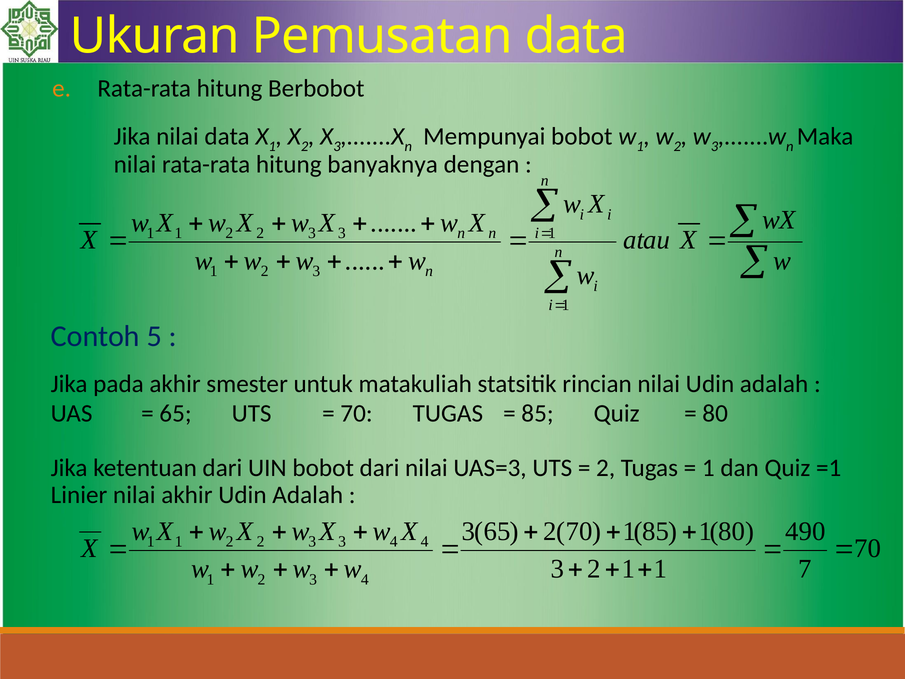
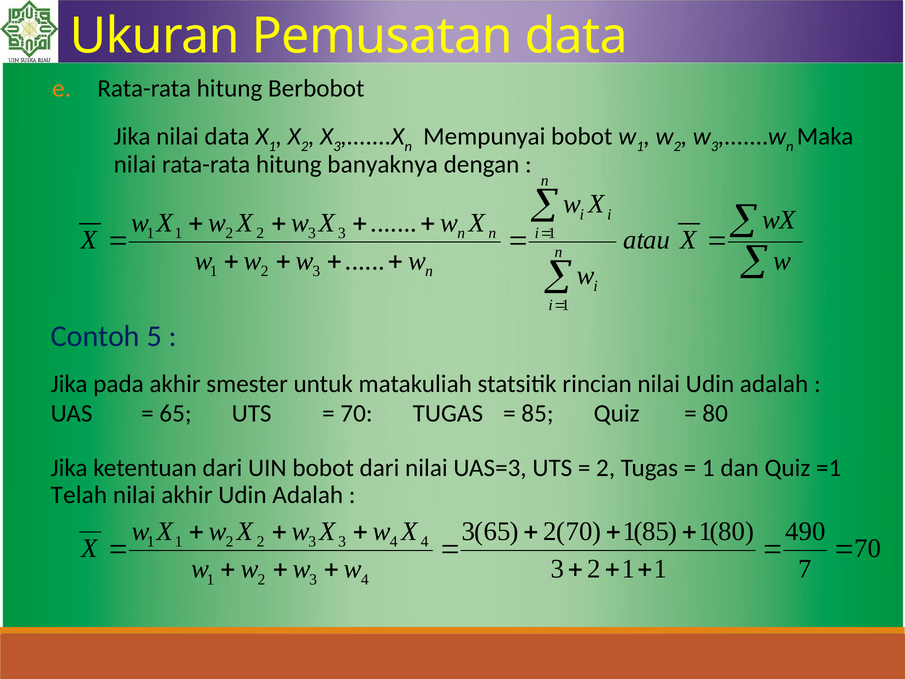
Linier: Linier -> Telah
